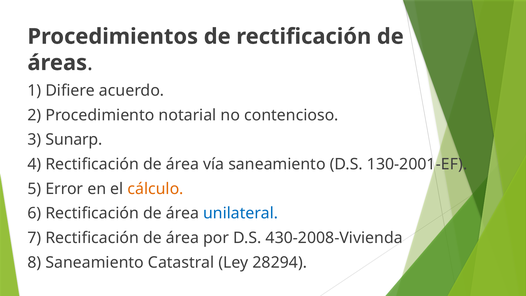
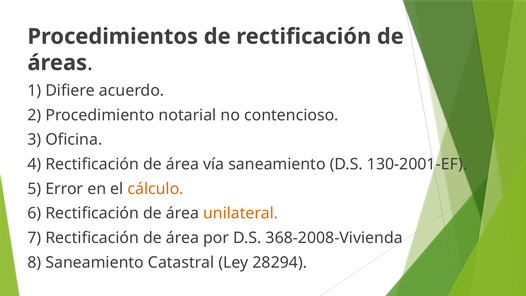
Sunarp: Sunarp -> Oficina
unilateral colour: blue -> orange
430-2008-Vivienda: 430-2008-Vivienda -> 368-2008-Vivienda
